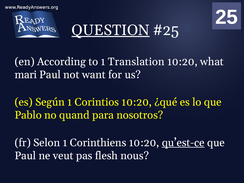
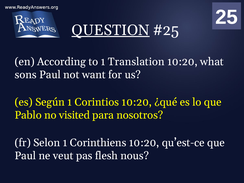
mari: mari -> sons
quand: quand -> visited
qu’est-ce underline: present -> none
